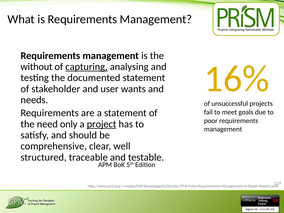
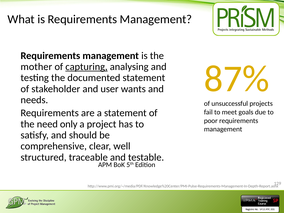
without: without -> mother
16%: 16% -> 87%
project underline: present -> none
